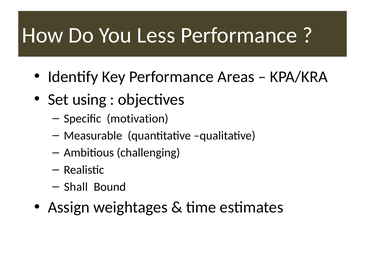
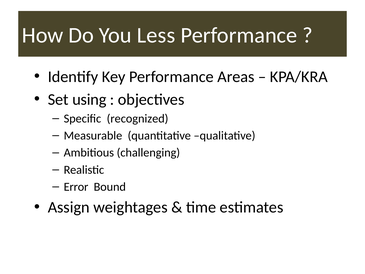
motivation: motivation -> recognized
Shall: Shall -> Error
